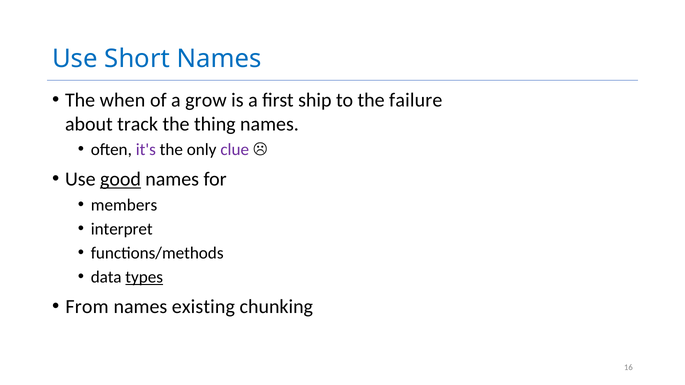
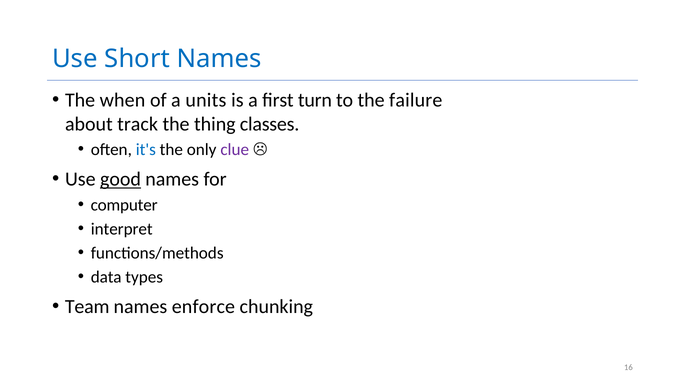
grow: grow -> units
ship: ship -> turn
thing names: names -> classes
it's colour: purple -> blue
members: members -> computer
types underline: present -> none
From: From -> Team
existing: existing -> enforce
